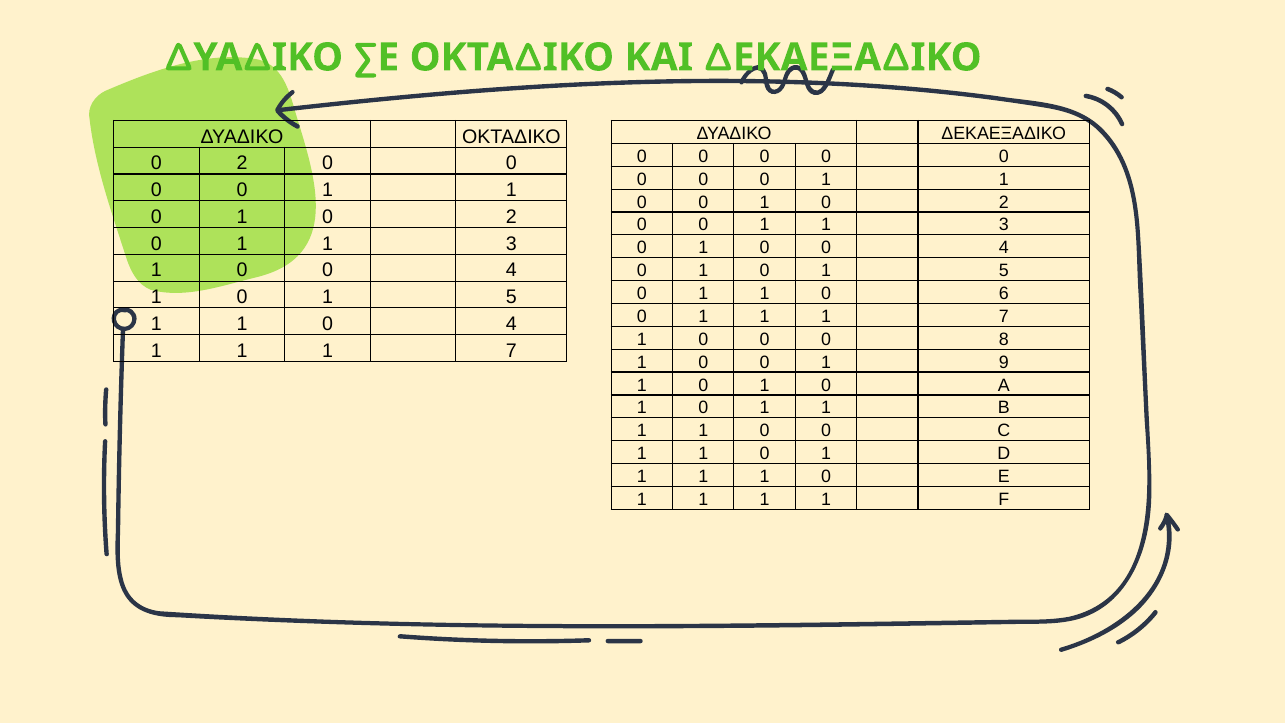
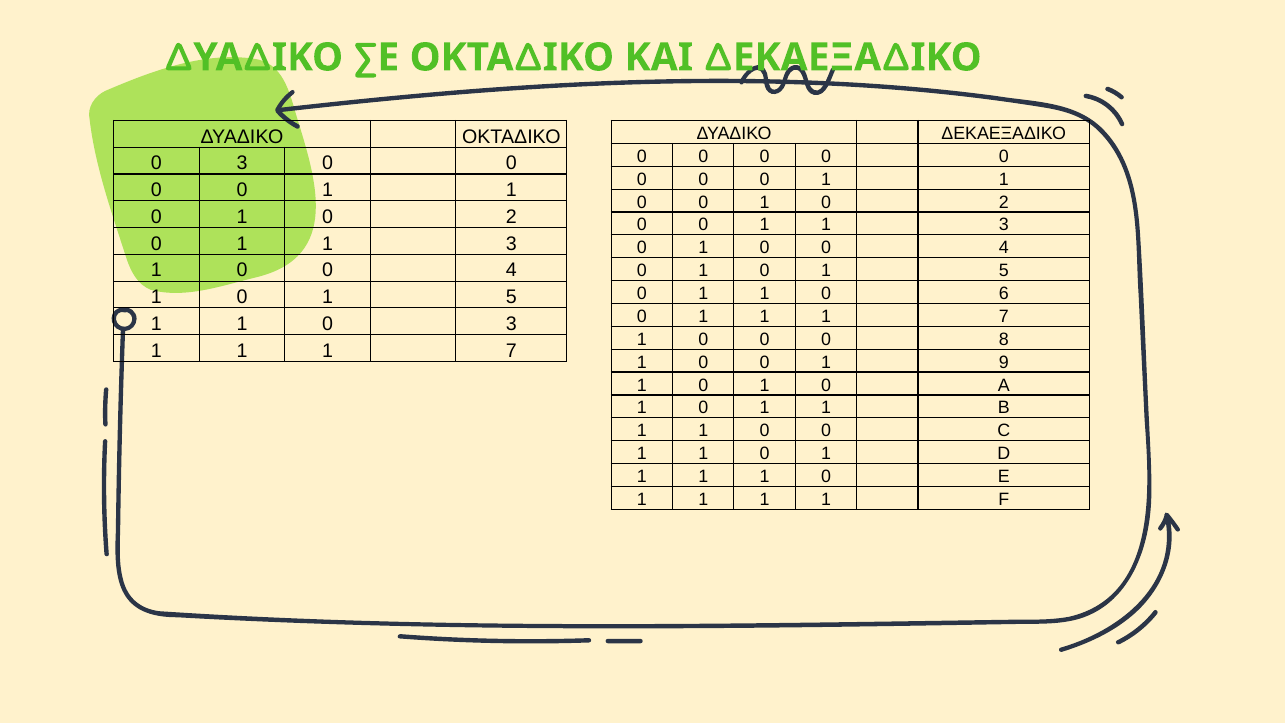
2 at (242, 163): 2 -> 3
1 0 4: 4 -> 3
